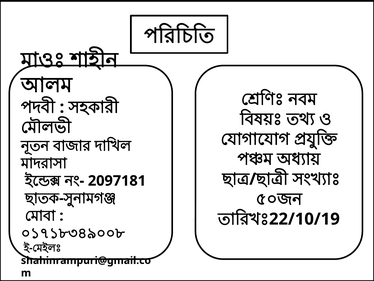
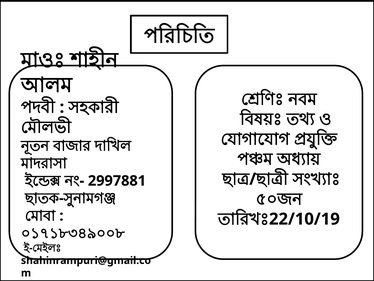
2097181: 2097181 -> 2997881
